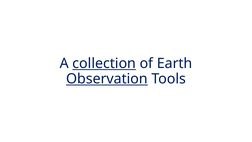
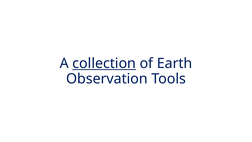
Observation underline: present -> none
